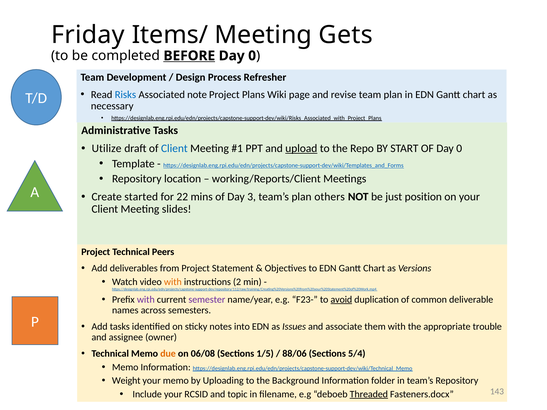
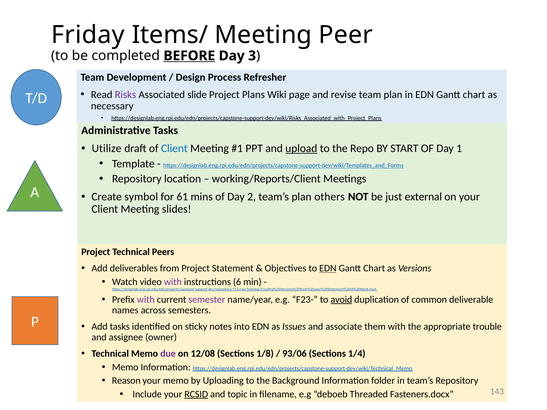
Gets: Gets -> Peer
0 at (252, 56): 0 -> 3
Risks colour: blue -> purple
note: note -> slide
OF Day 0: 0 -> 1
started: started -> symbol
22: 22 -> 61
3: 3 -> 2
position: position -> external
EDN at (328, 268) underline: none -> present
with at (173, 282) colour: orange -> purple
2: 2 -> 6
due colour: orange -> purple
06/08: 06/08 -> 12/08
1/5: 1/5 -> 1/8
88/06: 88/06 -> 93/06
5/4: 5/4 -> 1/4
Weight: Weight -> Reason
RCSID underline: none -> present
Threaded underline: present -> none
